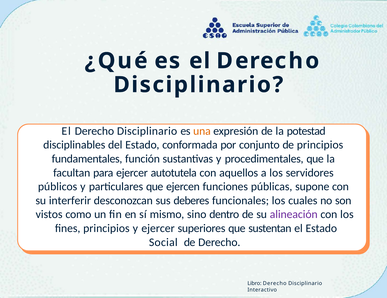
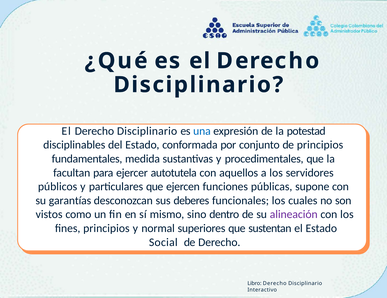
una colour: orange -> blue
función: función -> medida
interferir: interferir -> garantías
y ejercer: ejercer -> normal
